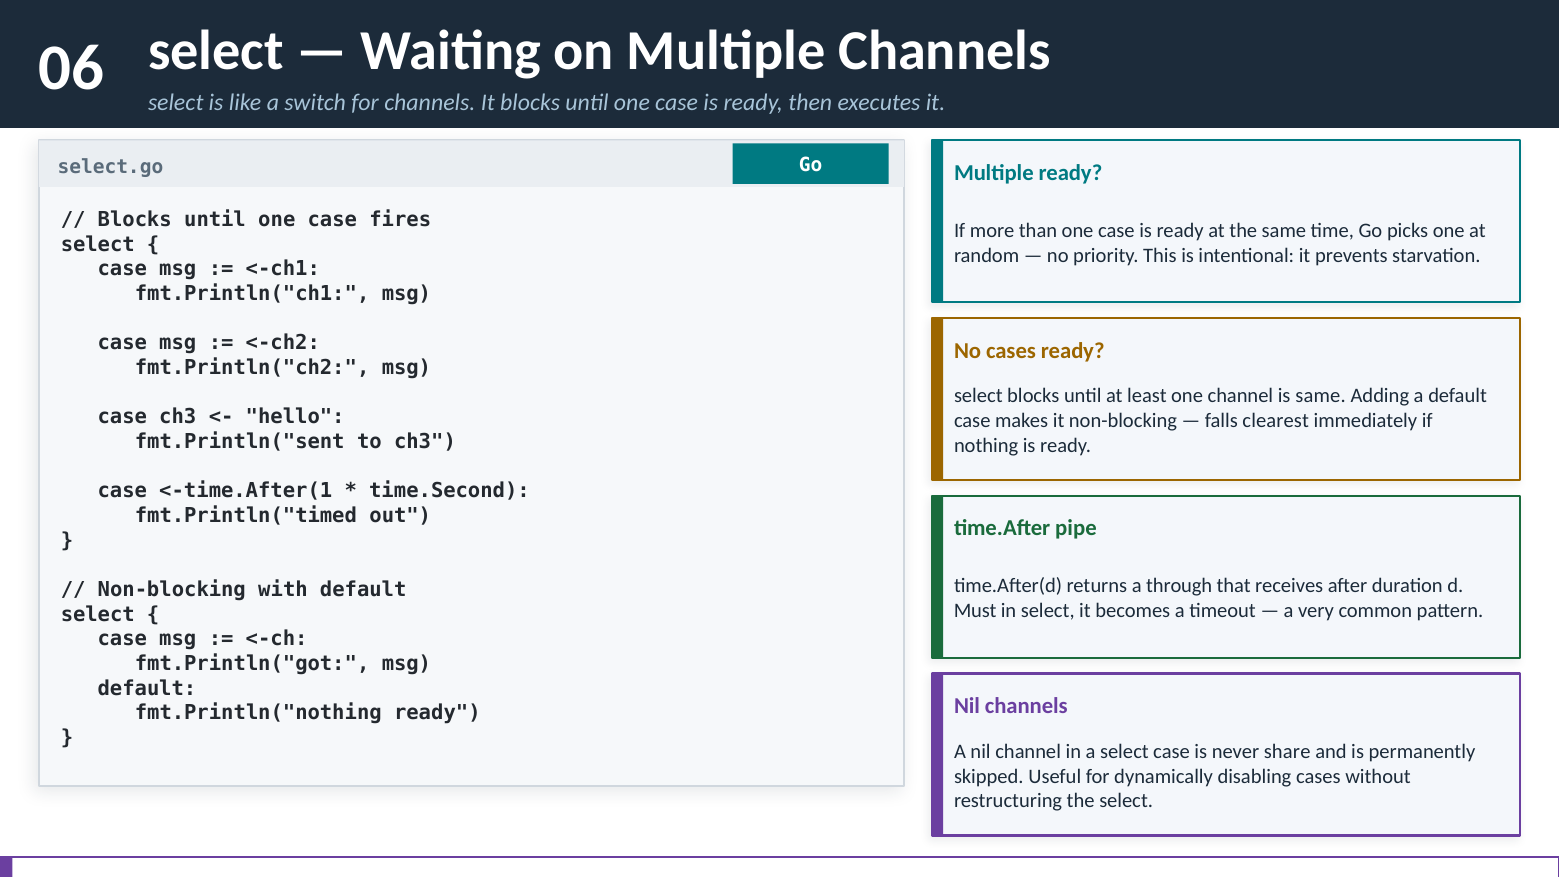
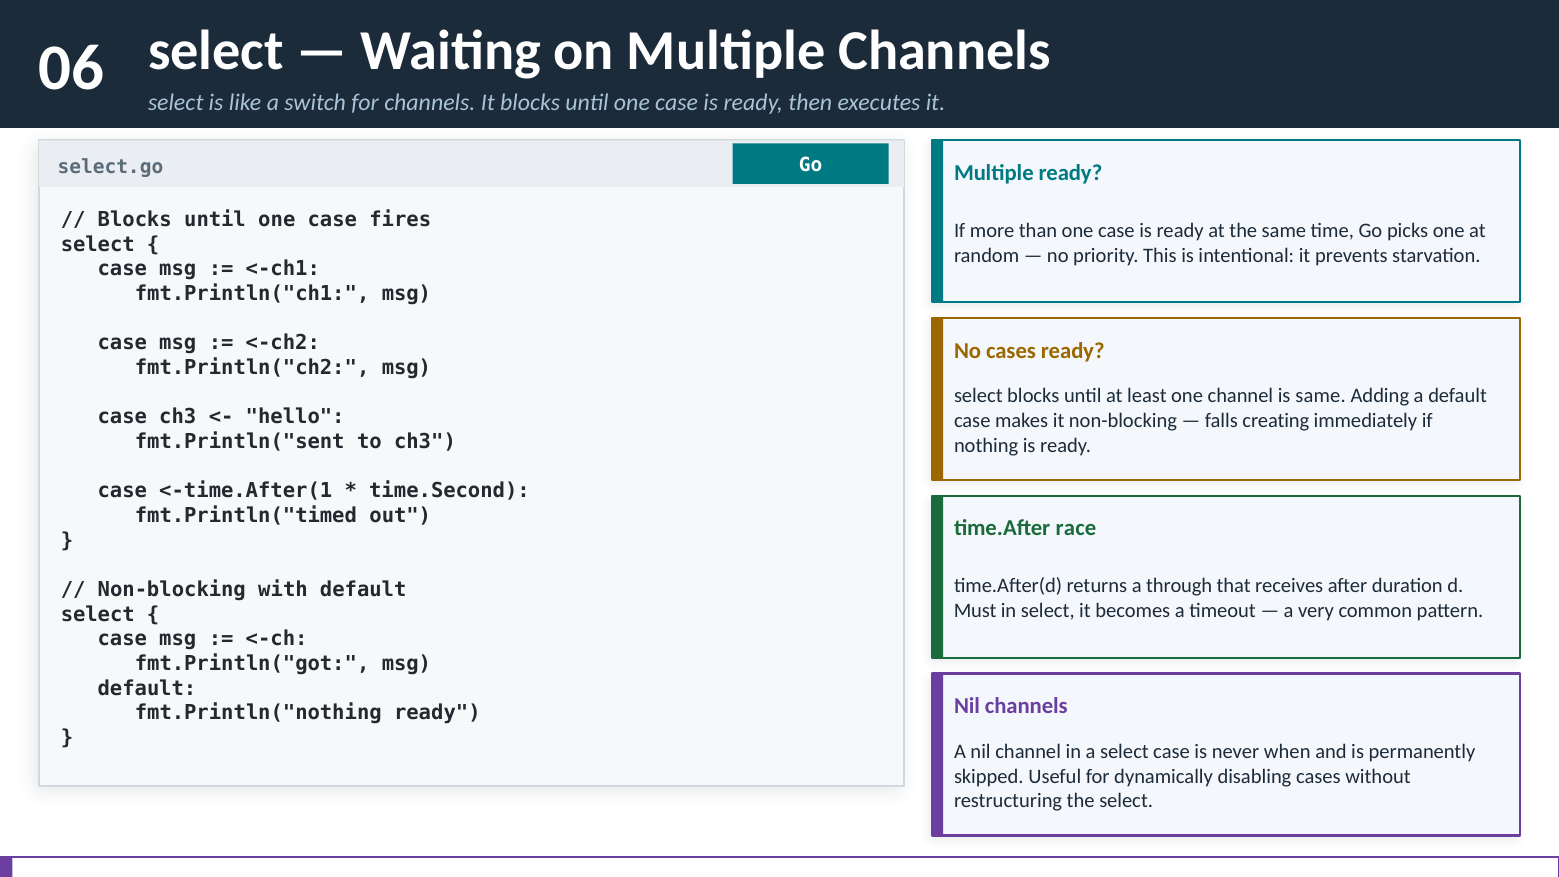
clearest: clearest -> creating
pipe: pipe -> race
share: share -> when
